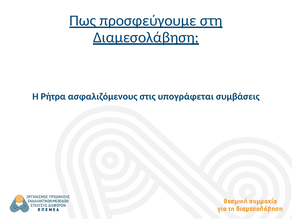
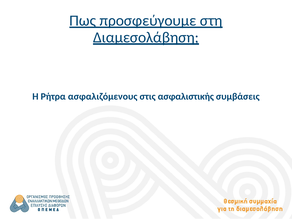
υπογράφεται: υπογράφεται -> ασφαλιστικής
